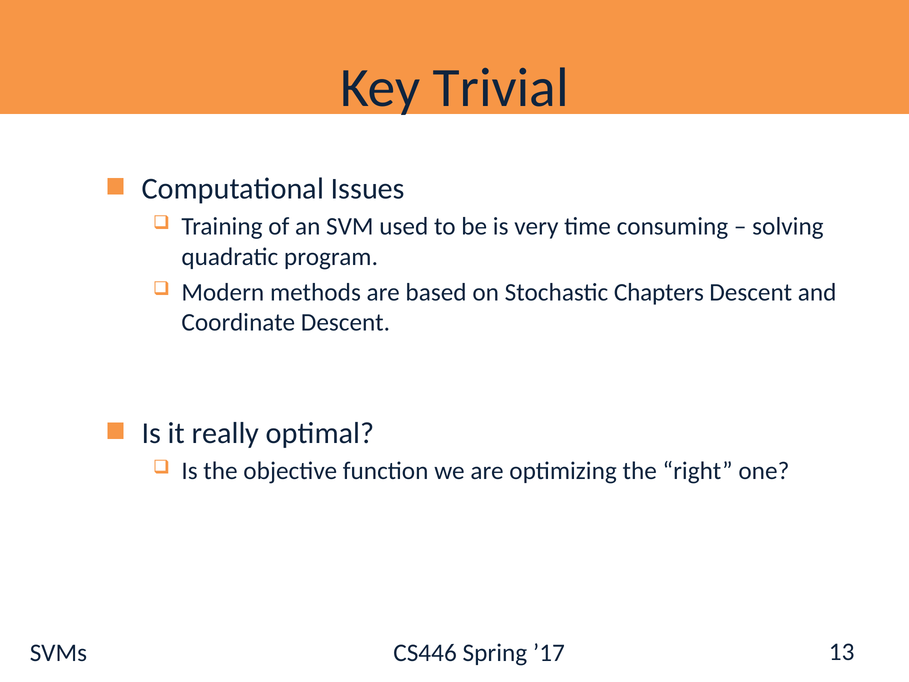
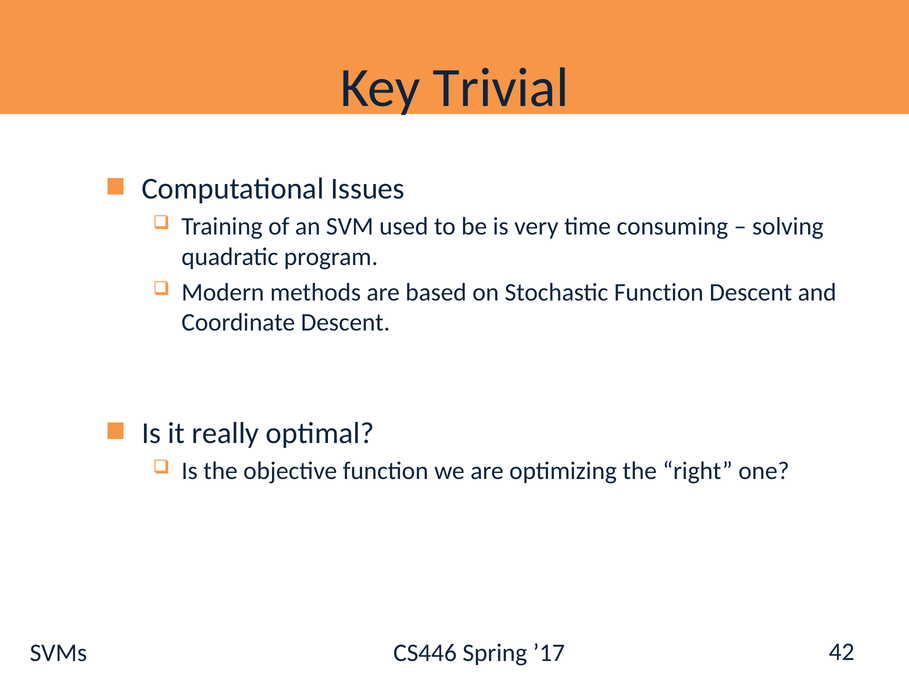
Stochastic Chapters: Chapters -> Function
13: 13 -> 42
